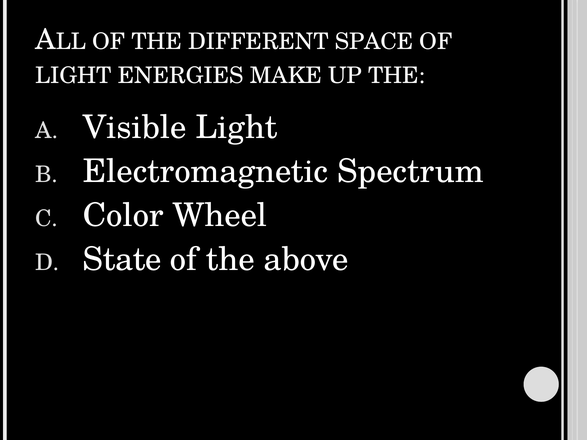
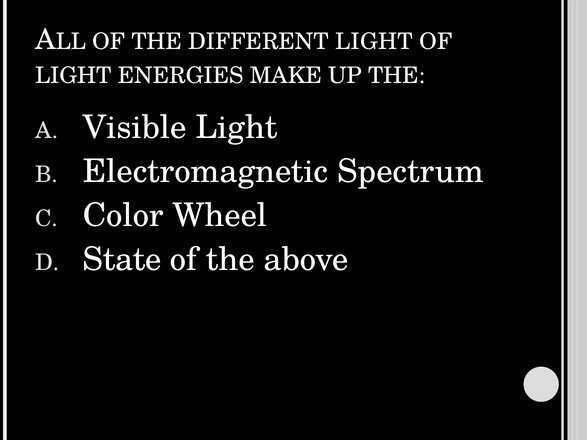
DIFFERENT SPACE: SPACE -> LIGHT
